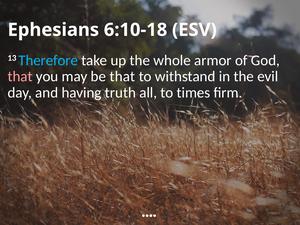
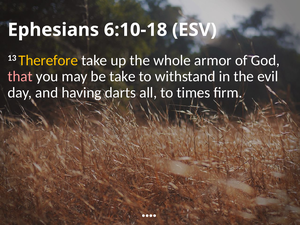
Therefore colour: light blue -> yellow
be that: that -> take
truth: truth -> darts
